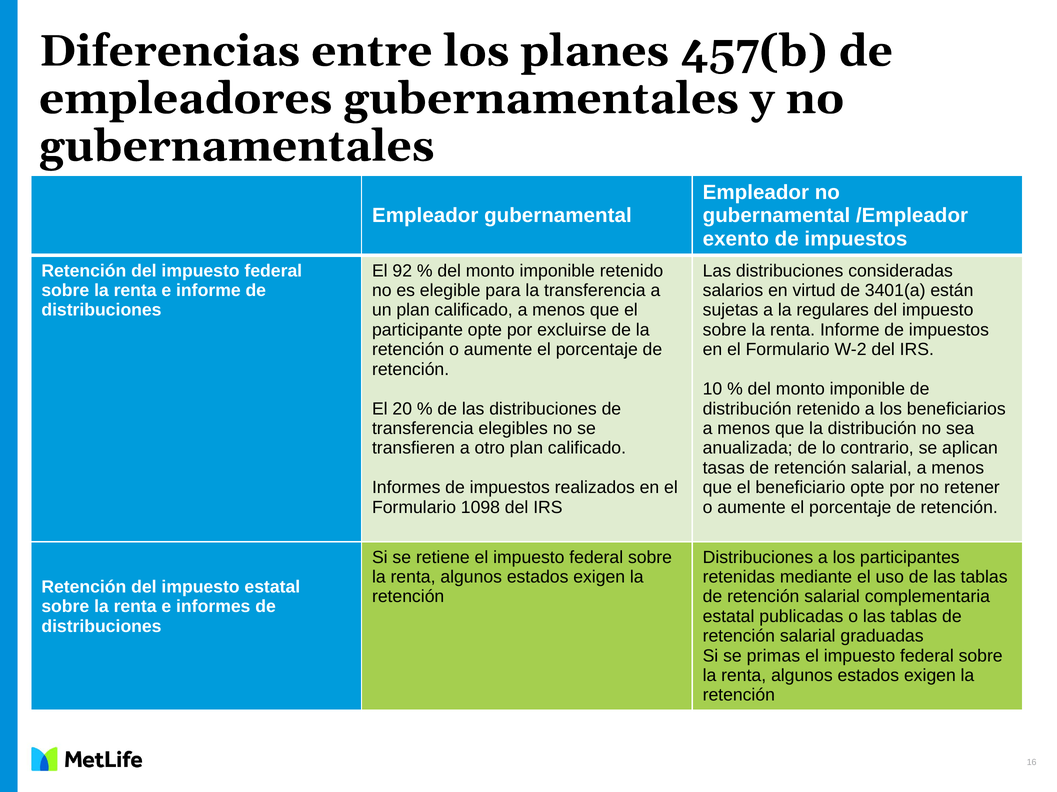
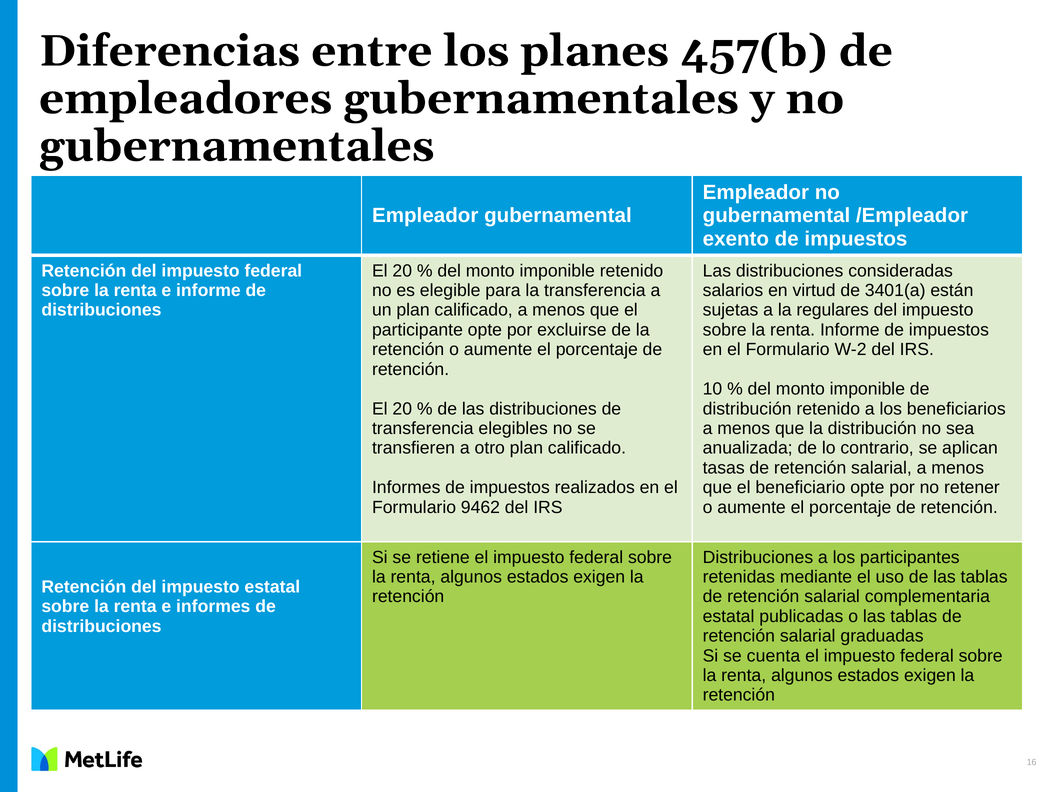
92 at (402, 271): 92 -> 20
1098: 1098 -> 9462
primas: primas -> cuenta
